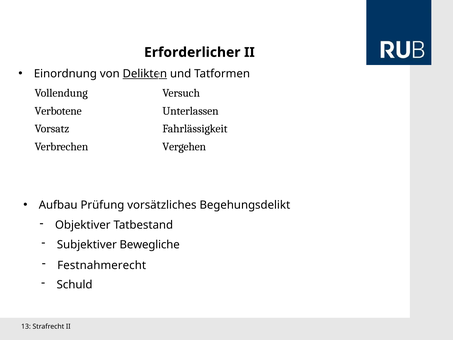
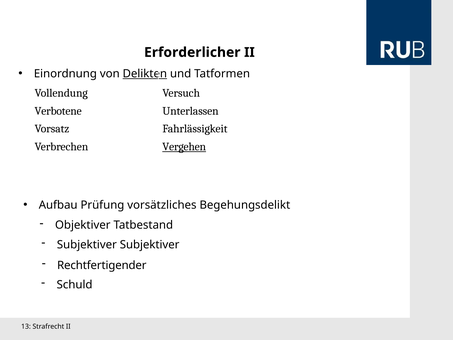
Vergehen underline: none -> present
Subjektiver Bewegliche: Bewegliche -> Subjektiver
Festnahmerecht: Festnahmerecht -> Rechtfertigender
